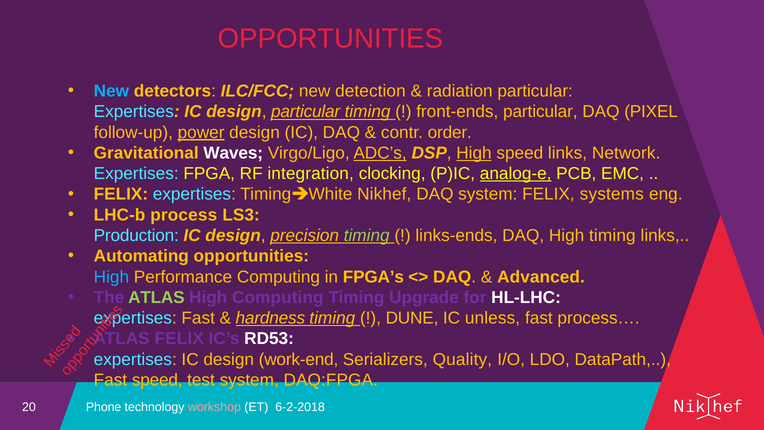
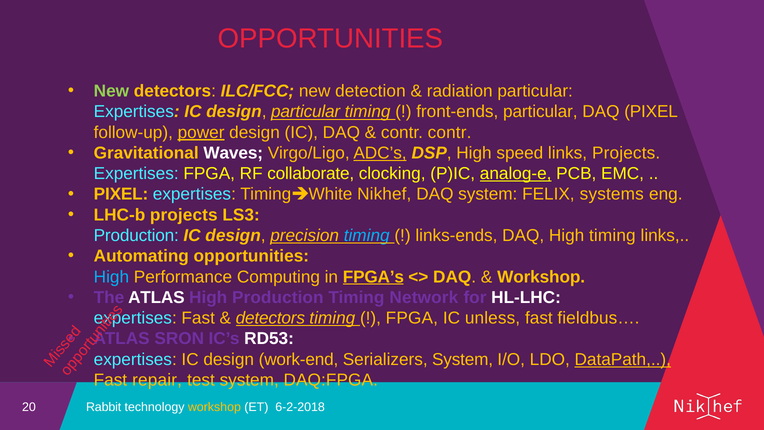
New at (111, 91) colour: light blue -> light green
contr order: order -> contr
High at (474, 153) underline: present -> none
links Network: Network -> Projects
integration: integration -> collaborate
FELIX at (121, 194): FELIX -> PIXEL
LHC-b process: process -> projects
timing at (367, 235) colour: light green -> light blue
FPGA’s underline: none -> present
Advanced at (541, 277): Advanced -> Workshop
ATLAS at (156, 297) colour: light green -> white
High Computing: Computing -> Production
Upgrade: Upgrade -> Network
hardness at (270, 318): hardness -> detectors
DUNE at (412, 318): DUNE -> FPGA
process…: process… -> fieldbus…
FELIX at (179, 339): FELIX -> SRON
Serializers Quality: Quality -> System
DataPath underline: none -> present
Fast speed: speed -> repair
Phone: Phone -> Rabbit
workshop at (214, 407) colour: pink -> yellow
